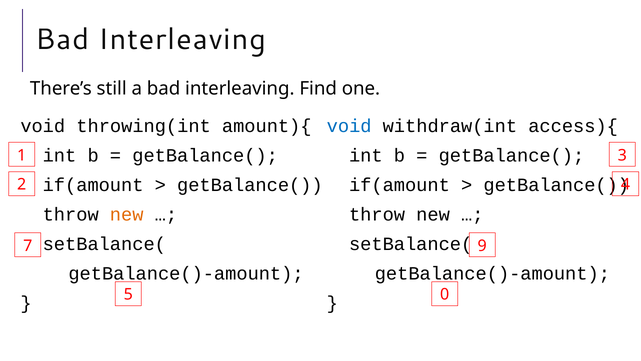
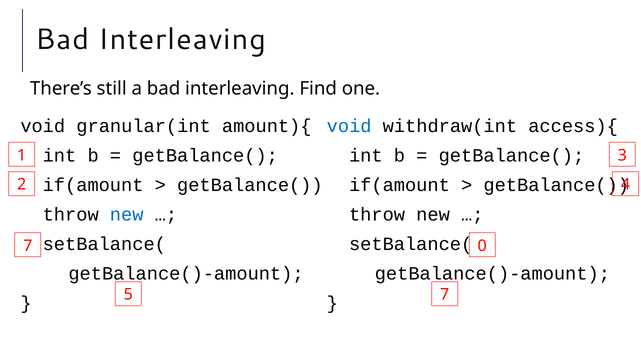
throwing(int: throwing(int -> granular(int
new at (127, 214) colour: orange -> blue
9: 9 -> 0
5 0: 0 -> 7
